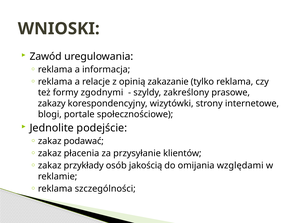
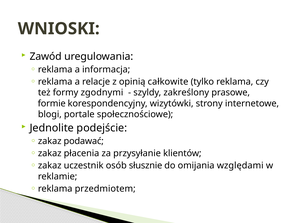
zakazanie: zakazanie -> całkowite
zakazy: zakazy -> formie
przykłady: przykłady -> uczestnik
jakością: jakością -> słusznie
szczególności: szczególności -> przedmiotem
